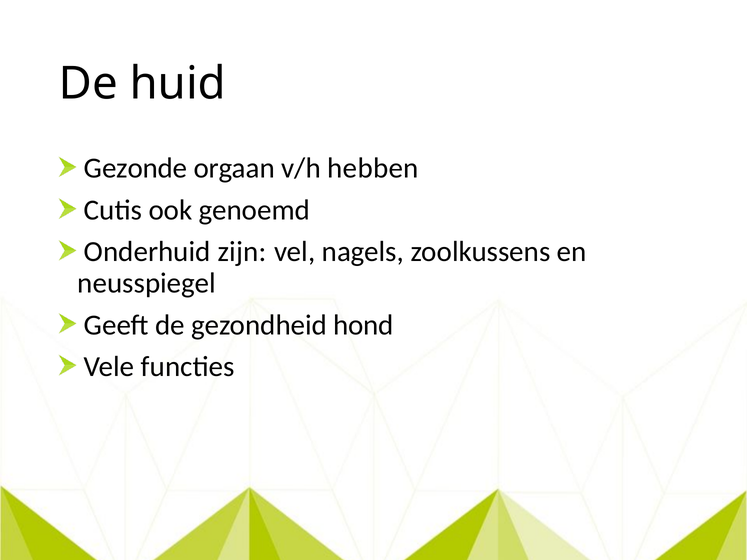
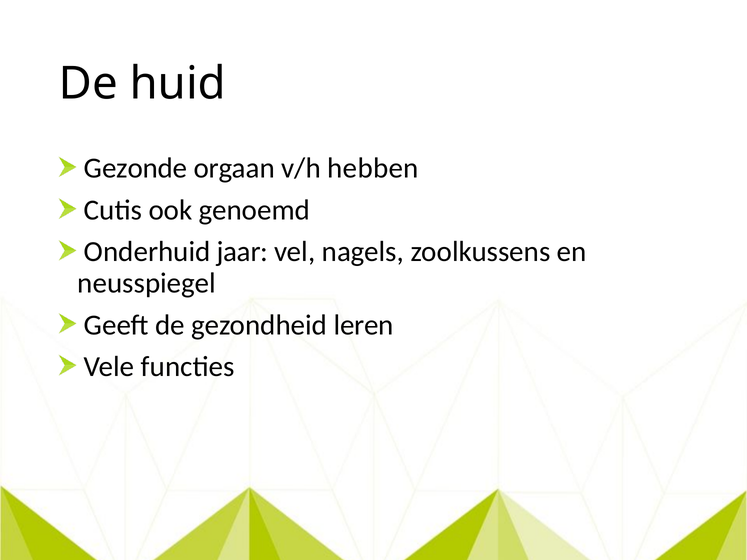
zijn: zijn -> jaar
hond: hond -> leren
